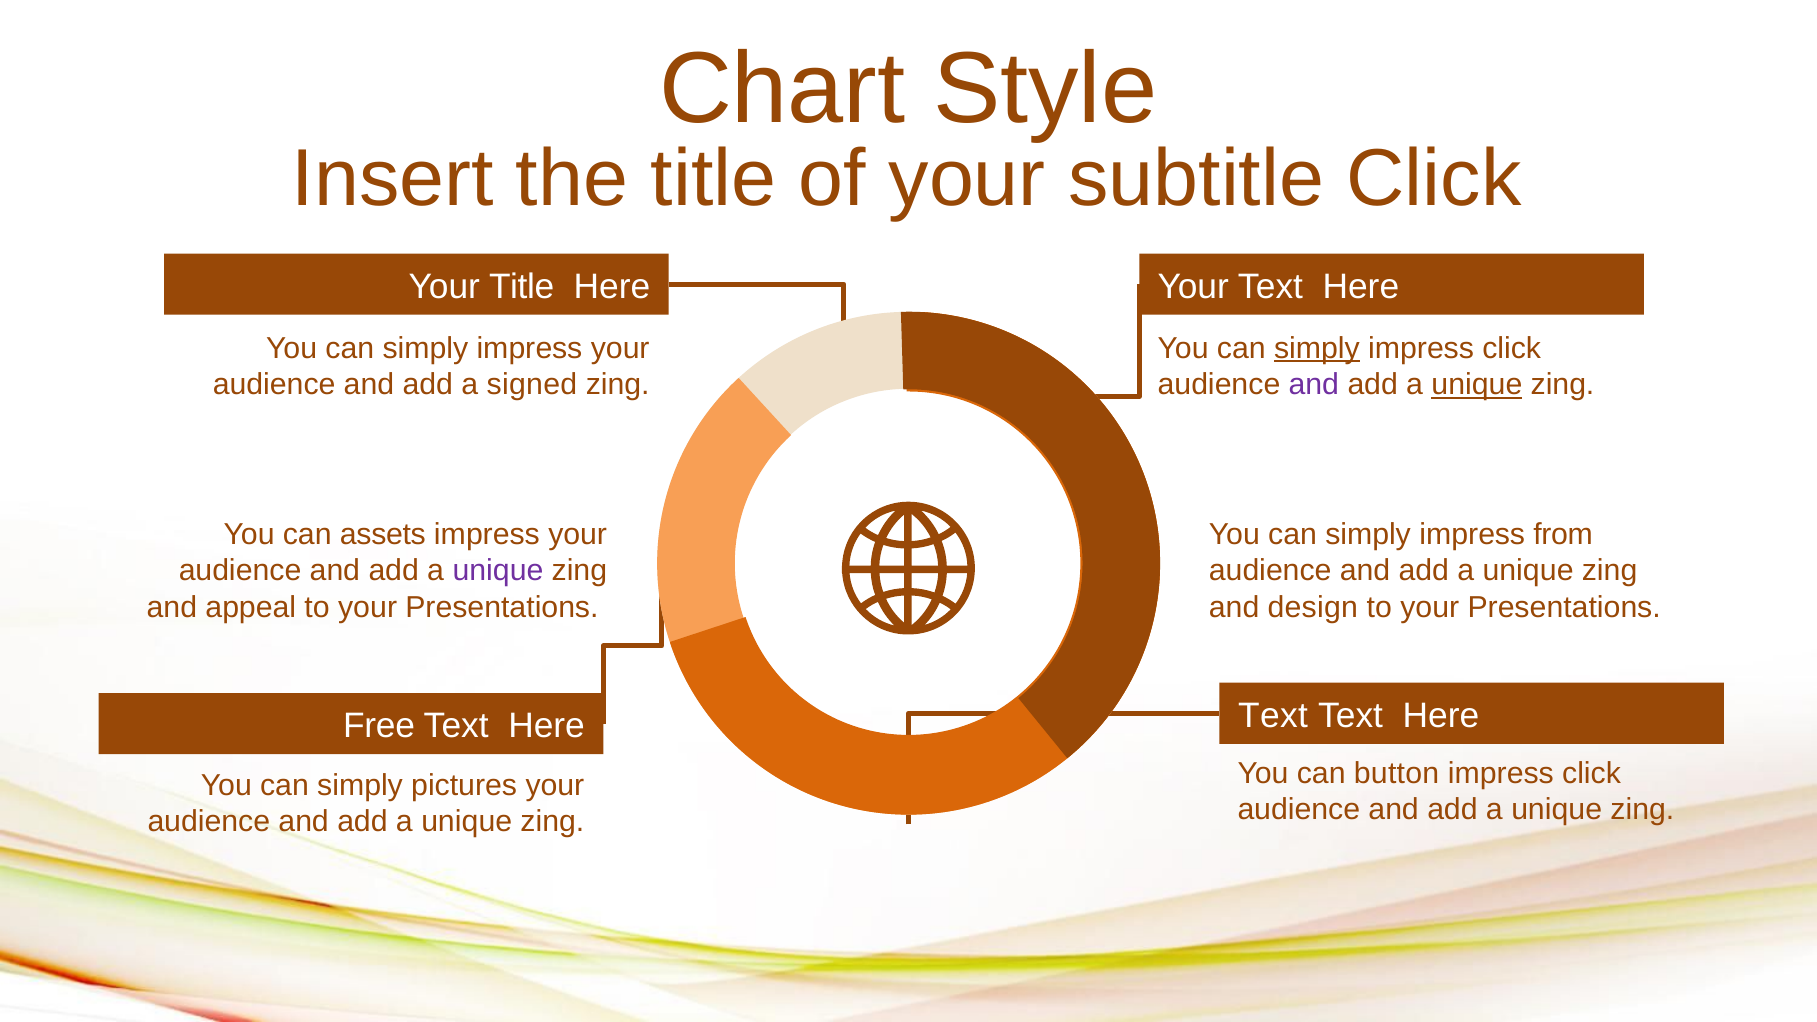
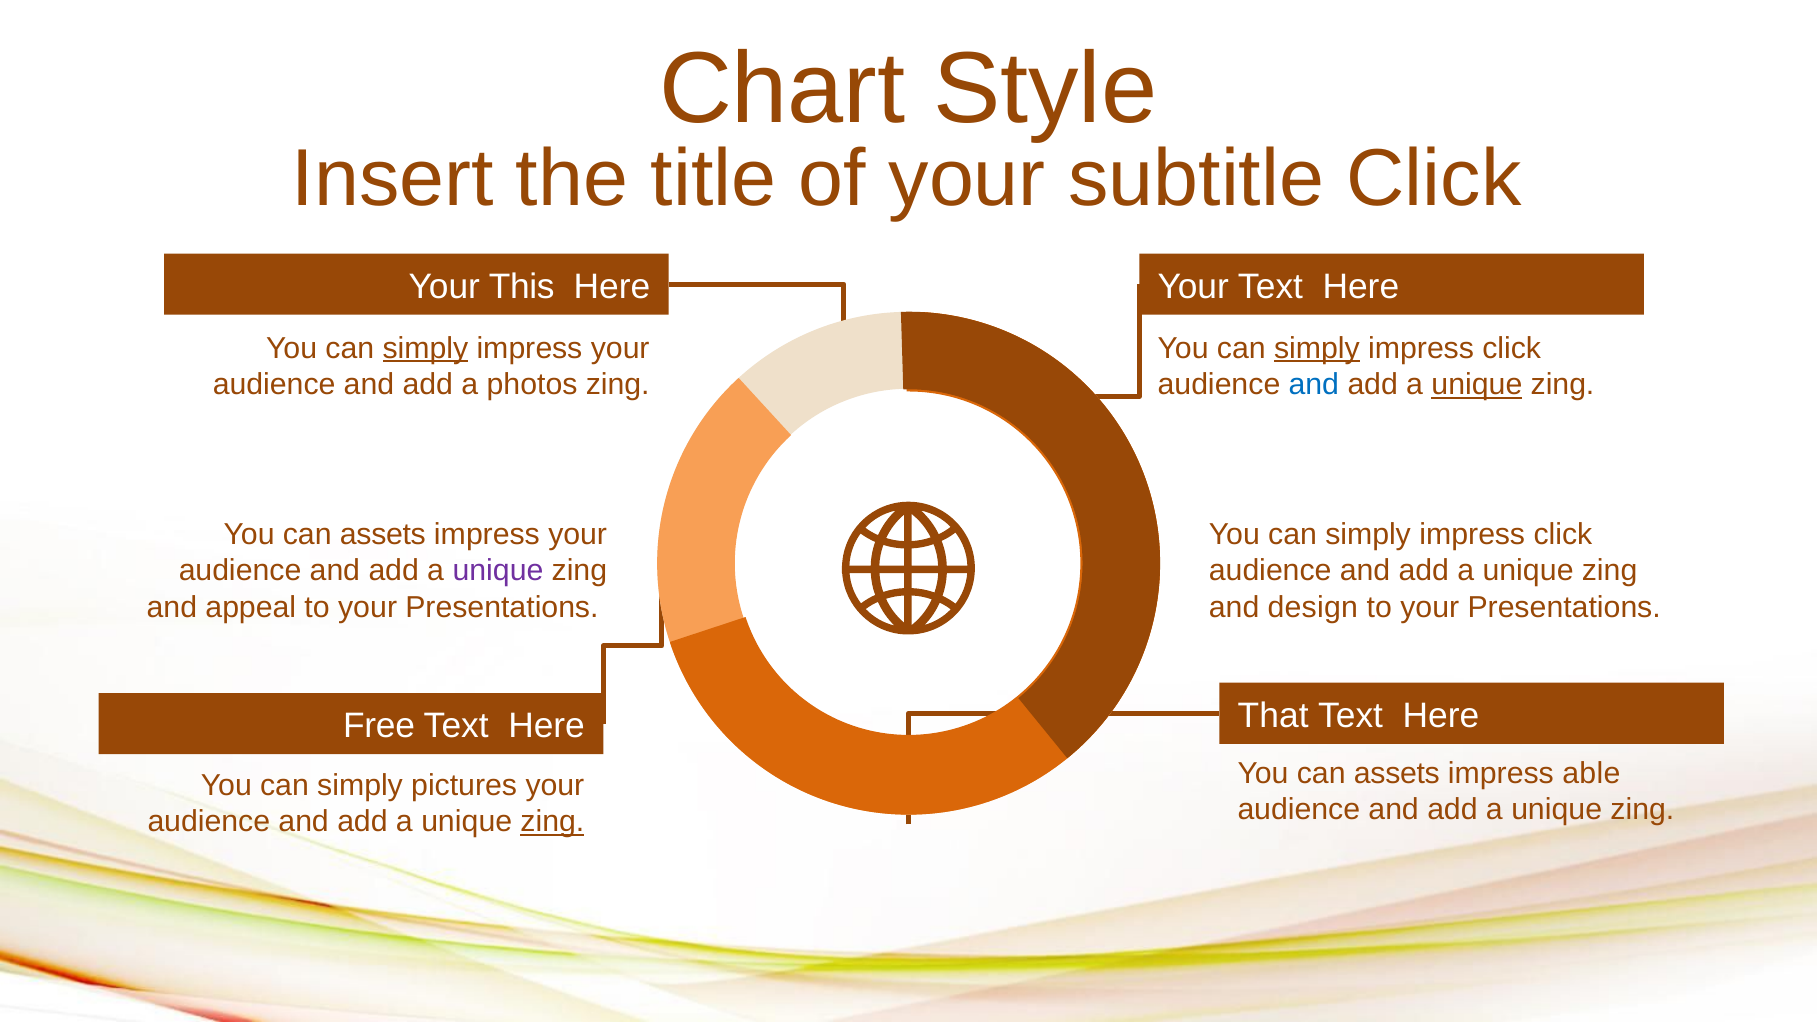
Your Title: Title -> This
simply at (425, 348) underline: none -> present
signed: signed -> photos
and at (1314, 385) colour: purple -> blue
from at (1563, 534): from -> click
Text at (1273, 715): Text -> That
button at (1397, 773): button -> assets
click at (1592, 773): click -> able
zing at (552, 822) underline: none -> present
